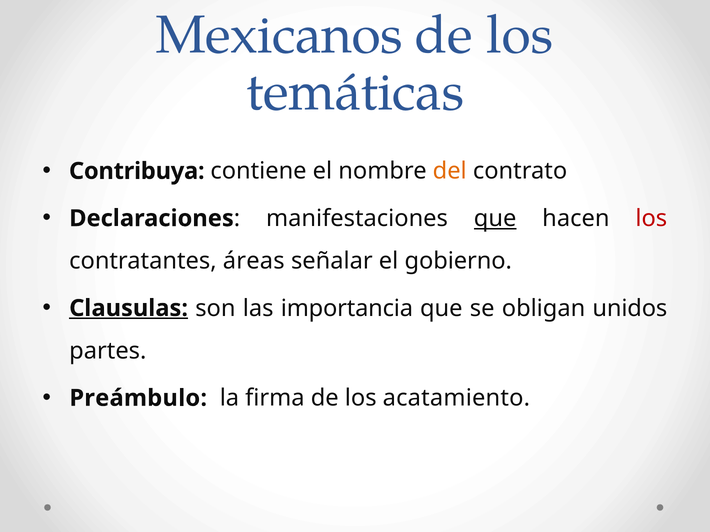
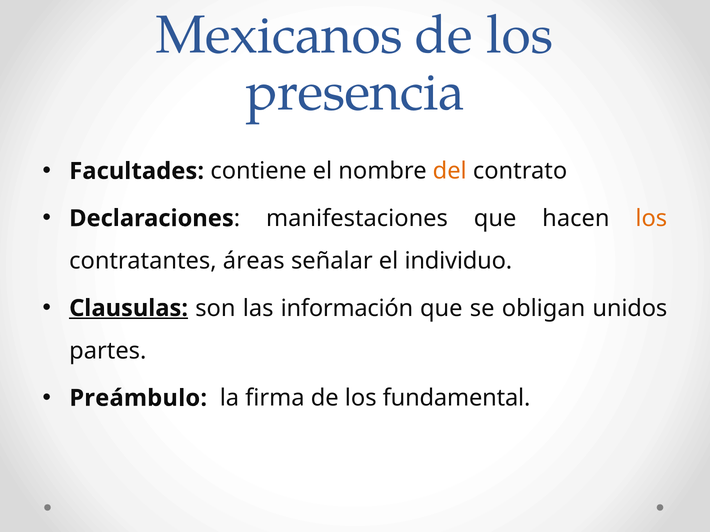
temáticas: temáticas -> presencia
Contribuya: Contribuya -> Facultades
que at (495, 219) underline: present -> none
los at (651, 219) colour: red -> orange
gobierno: gobierno -> individuo
importancia: importancia -> información
acatamiento: acatamiento -> fundamental
